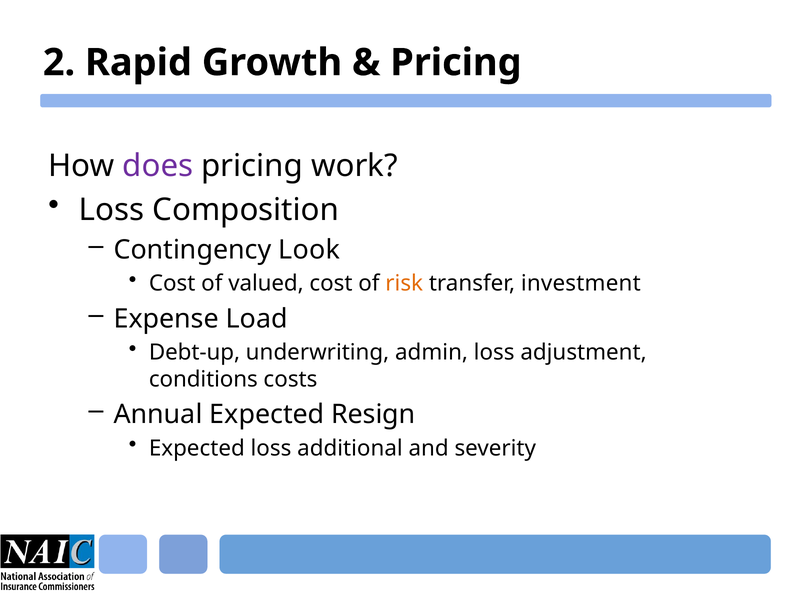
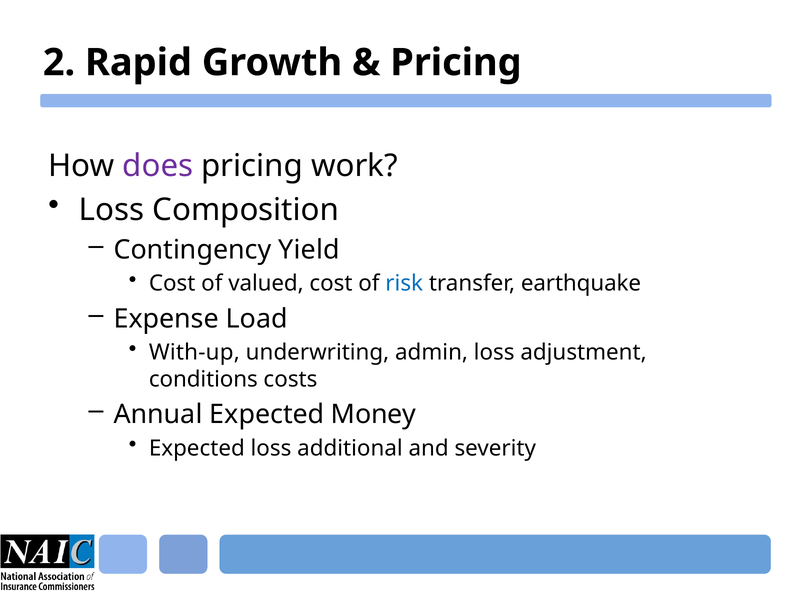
Look: Look -> Yield
risk colour: orange -> blue
investment: investment -> earthquake
Debt-up: Debt-up -> With-up
Resign: Resign -> Money
